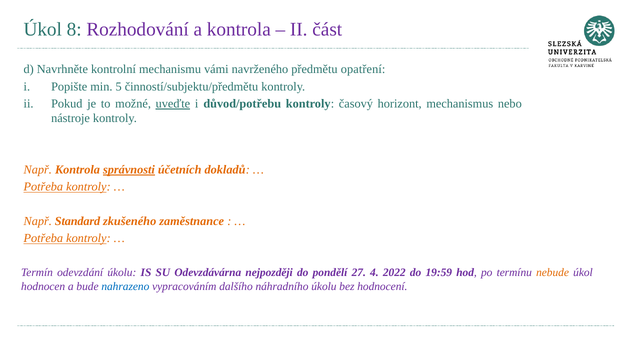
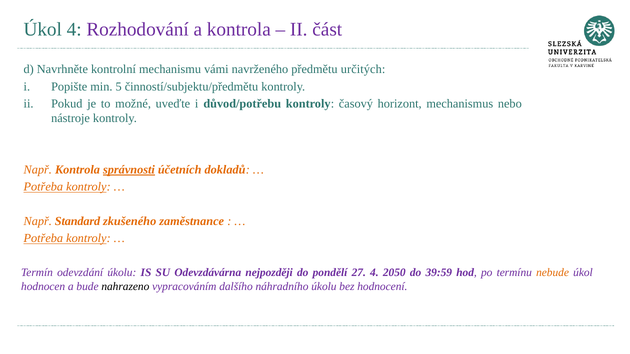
Úkol 8: 8 -> 4
opatření: opatření -> určitých
uveďte underline: present -> none
2022: 2022 -> 2050
19:59: 19:59 -> 39:59
nahrazeno colour: blue -> black
